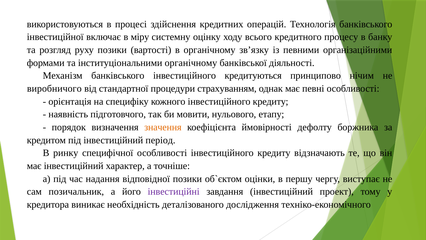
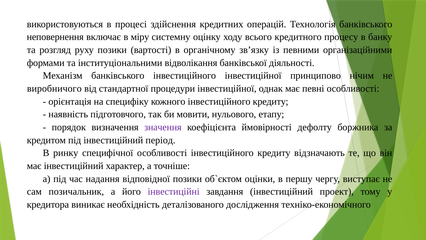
інвестиційної: інвестиційної -> неповернення
інституціональними органічному: органічному -> відволікання
інвестиційного кредитуються: кредитуються -> інвестиційної
процедури страхуванням: страхуванням -> інвестиційної
значення colour: orange -> purple
